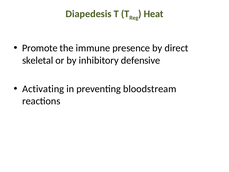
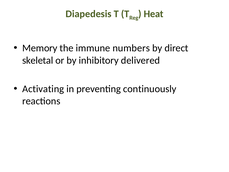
Promote: Promote -> Memory
presence: presence -> numbers
defensive: defensive -> delivered
bloodstream: bloodstream -> continuously
